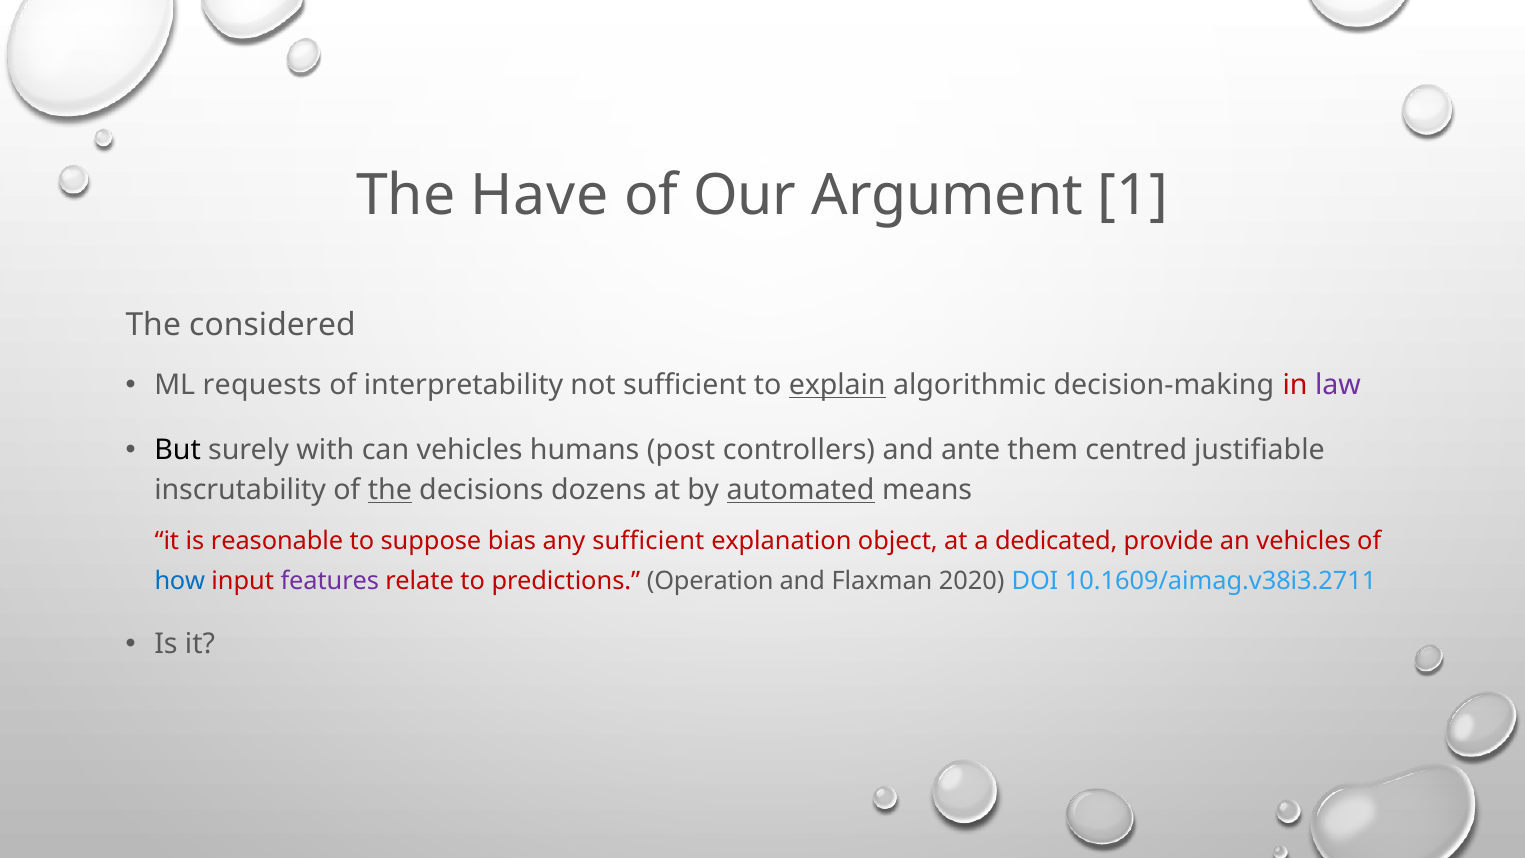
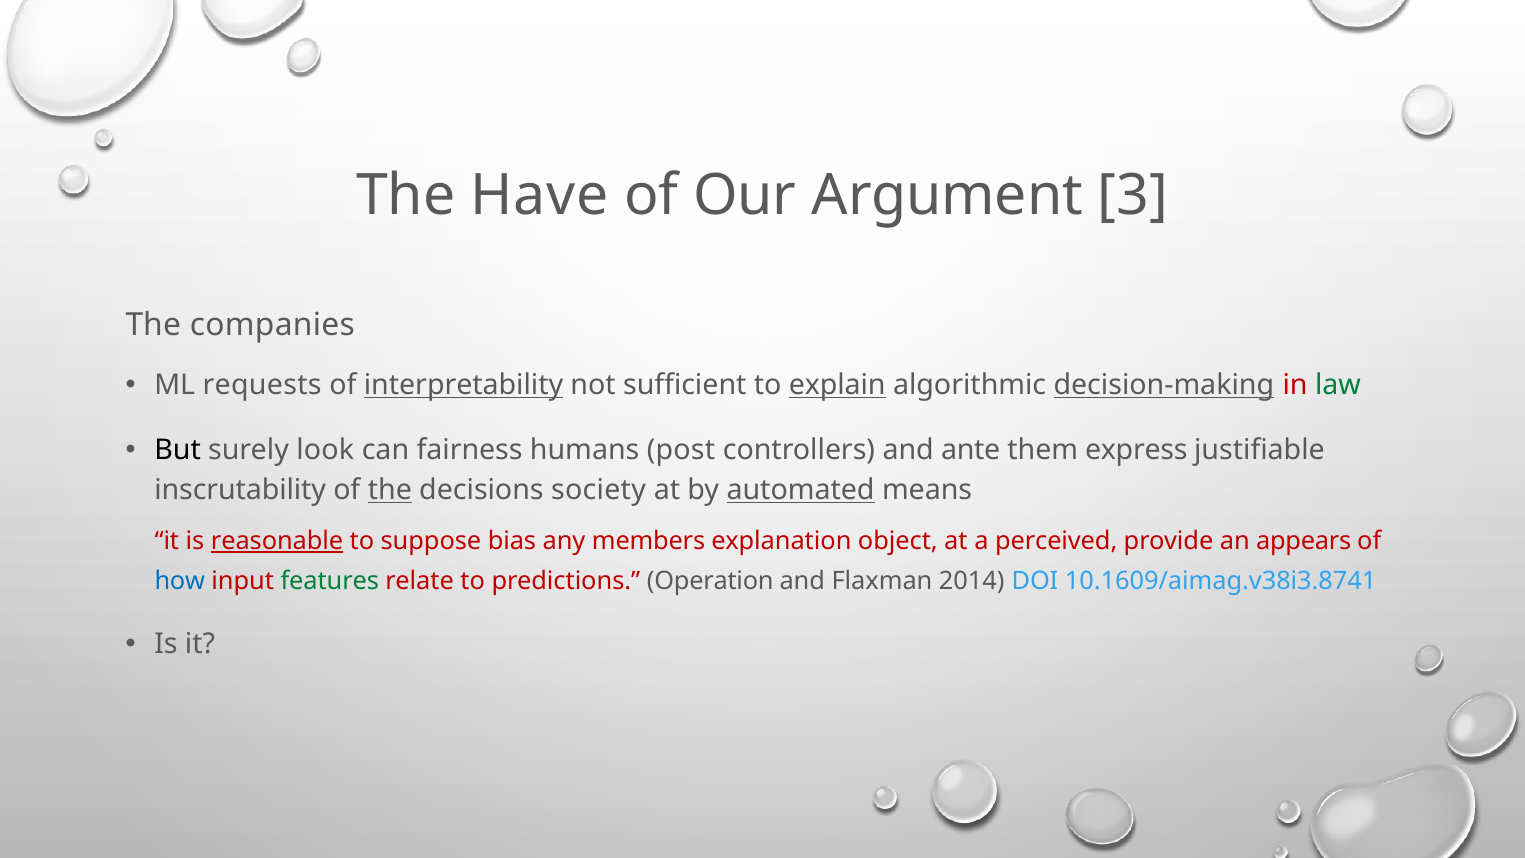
1: 1 -> 3
considered: considered -> companies
interpretability underline: none -> present
decision-making underline: none -> present
law colour: purple -> green
with: with -> look
can vehicles: vehicles -> fairness
centred: centred -> express
dozens: dozens -> society
reasonable underline: none -> present
any sufficient: sufficient -> members
dedicated: dedicated -> perceived
an vehicles: vehicles -> appears
features colour: purple -> green
2020: 2020 -> 2014
10.1609/aimag.v38i3.2711: 10.1609/aimag.v38i3.2711 -> 10.1609/aimag.v38i3.8741
